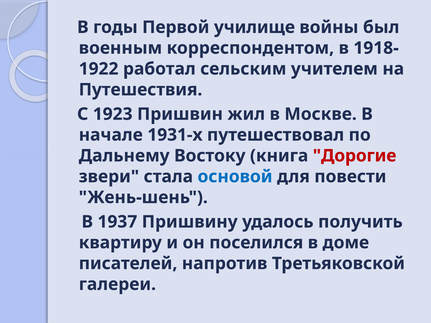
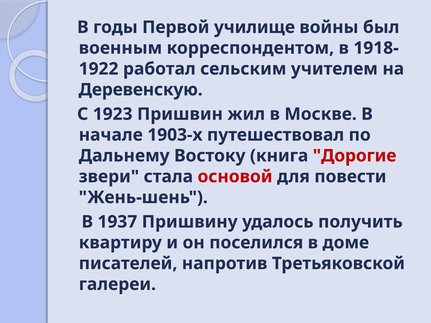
Путешествия: Путешествия -> Деревенскую
1931-х: 1931-х -> 1903-х
основой colour: blue -> red
